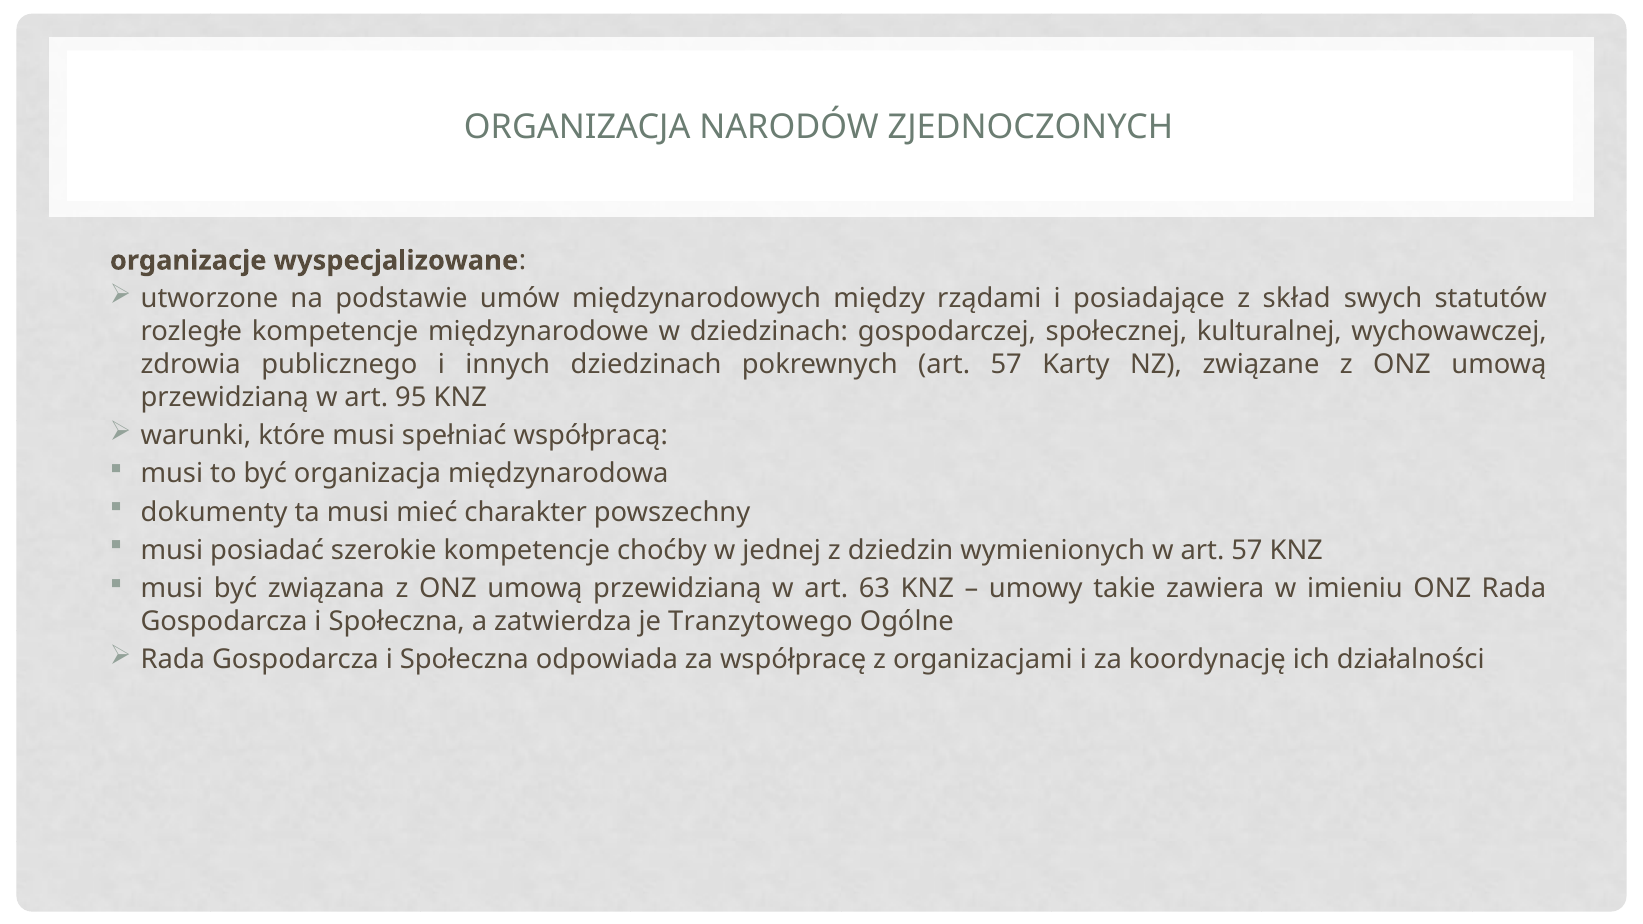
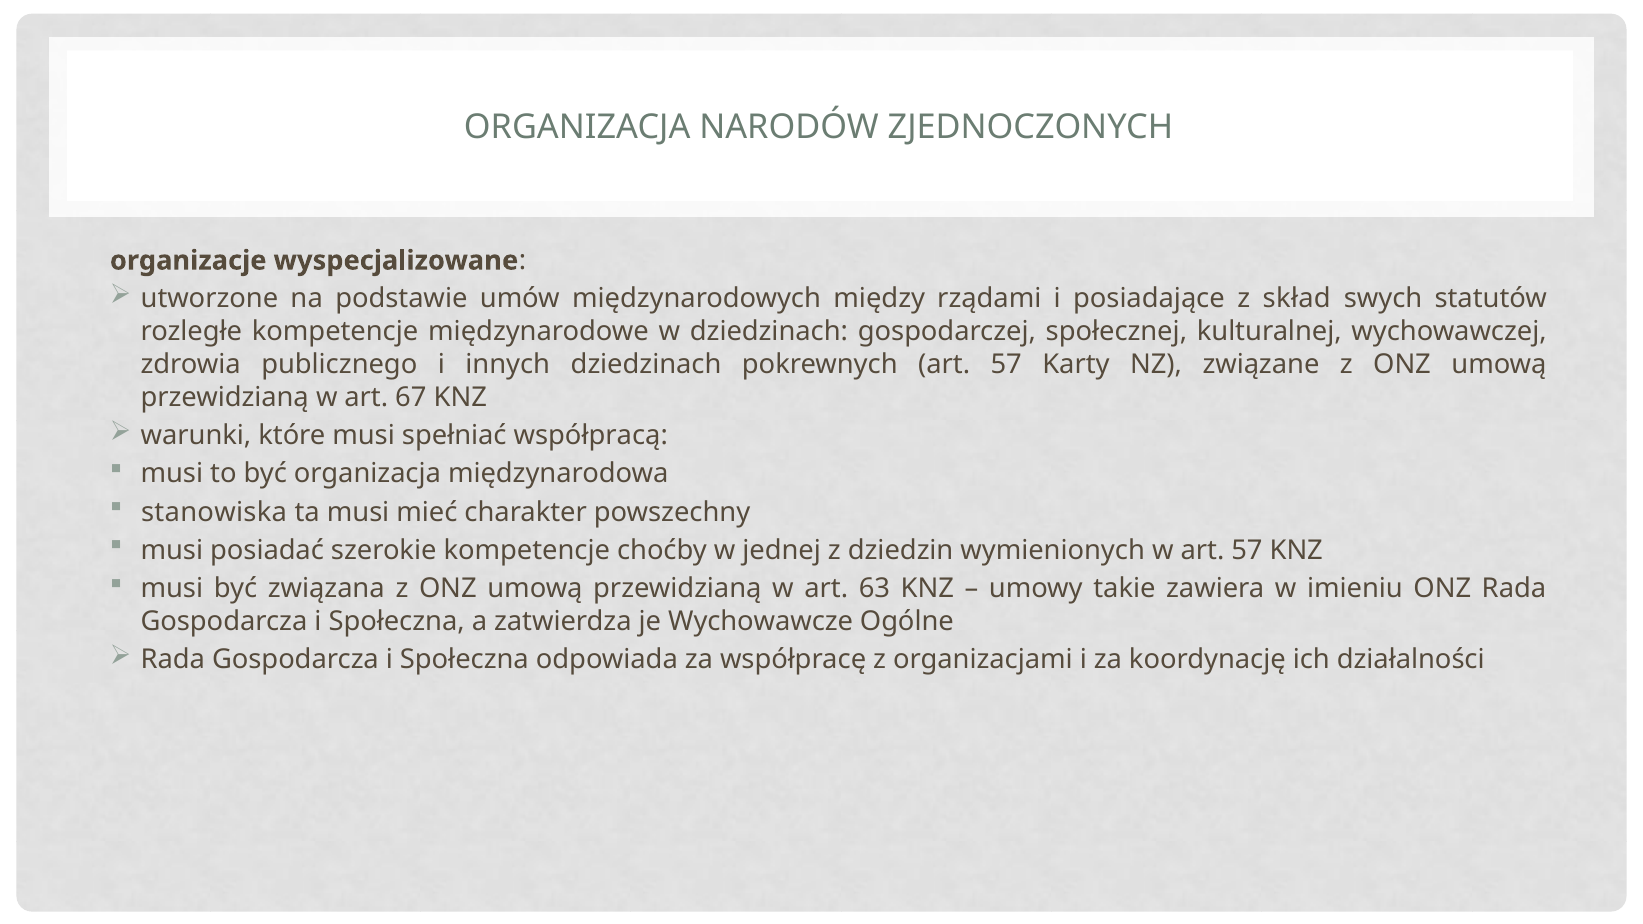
95: 95 -> 67
dokumenty: dokumenty -> stanowiska
Tranzytowego: Tranzytowego -> Wychowawcze
